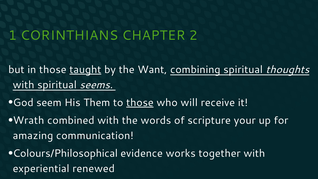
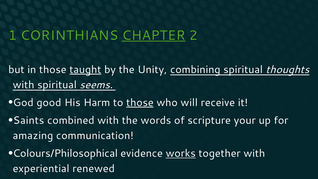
CHAPTER underline: none -> present
Want: Want -> Unity
seem: seem -> good
Them: Them -> Harm
Wrath: Wrath -> Saints
works underline: none -> present
